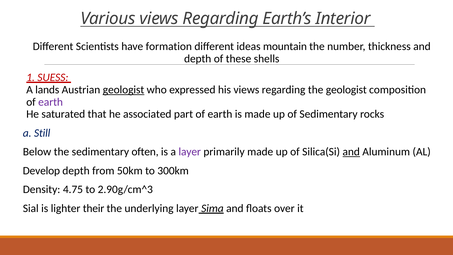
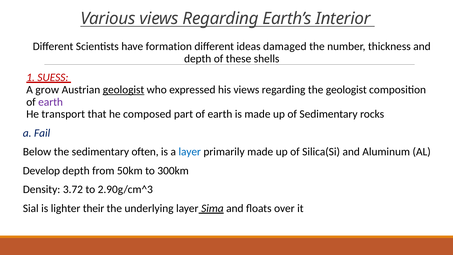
mountain: mountain -> damaged
lands: lands -> grow
saturated: saturated -> transport
associated: associated -> composed
Still: Still -> Fail
layer at (190, 152) colour: purple -> blue
and at (351, 152) underline: present -> none
4.75: 4.75 -> 3.72
